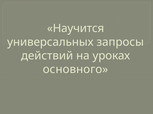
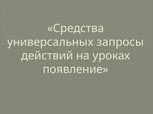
Научится: Научится -> Средства
основного: основного -> появление
